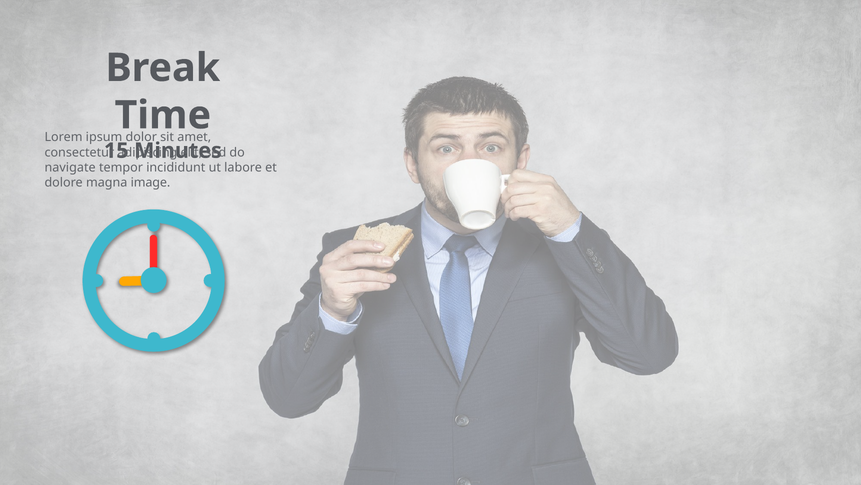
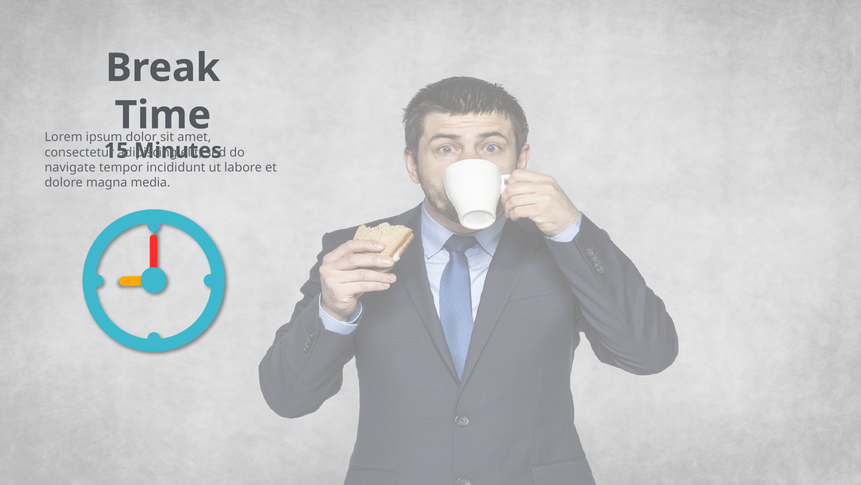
image: image -> media
